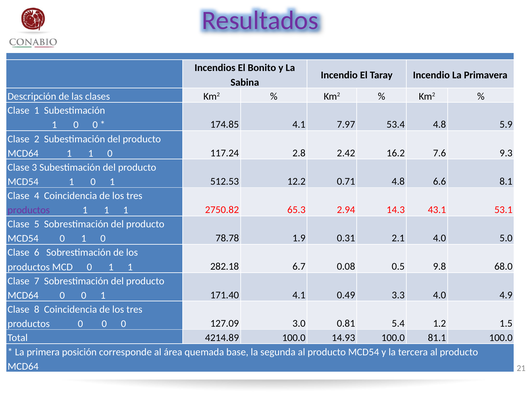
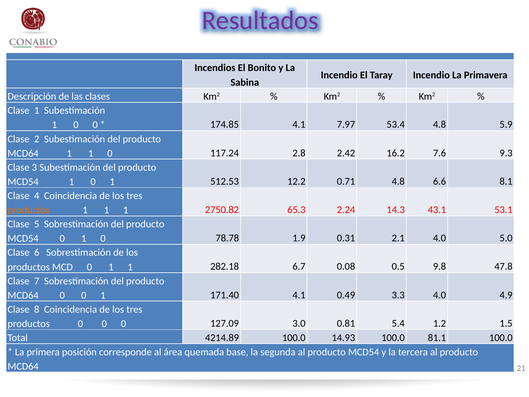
productos at (29, 210) colour: purple -> orange
2.94: 2.94 -> 2.24
68.0: 68.0 -> 47.8
